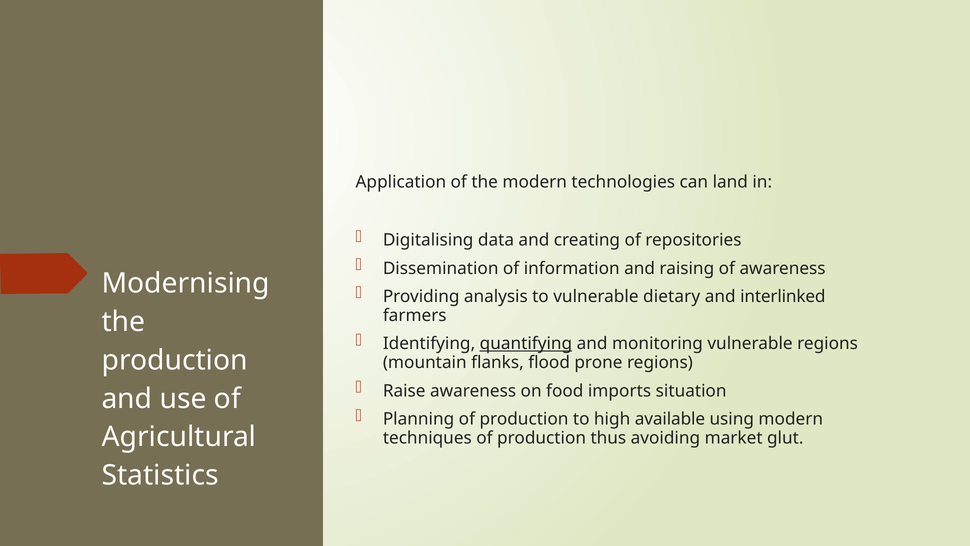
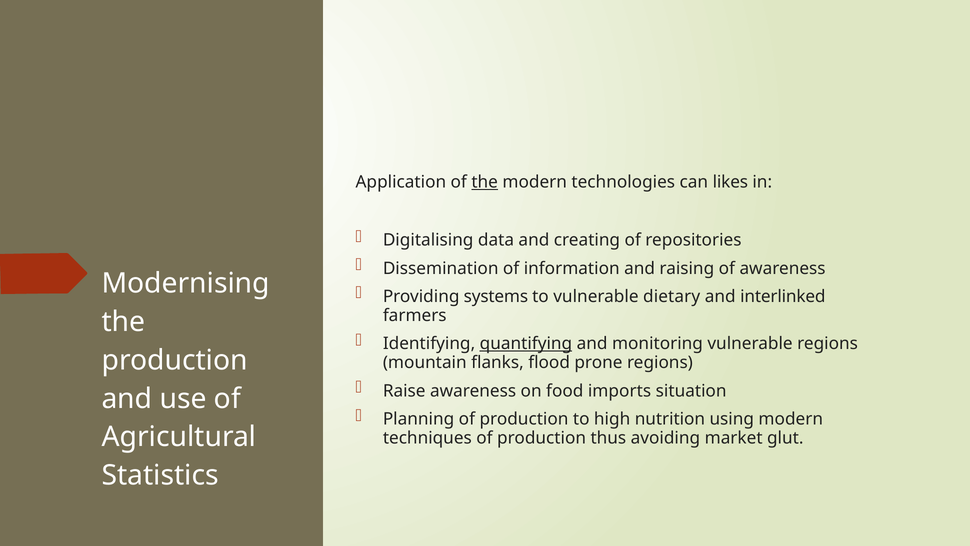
the at (485, 182) underline: none -> present
land: land -> likes
analysis: analysis -> systems
available: available -> nutrition
